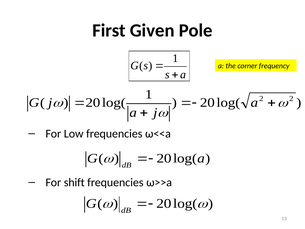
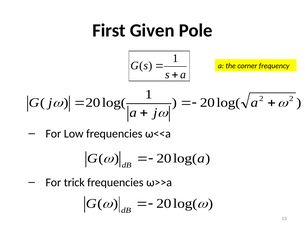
shift: shift -> trick
